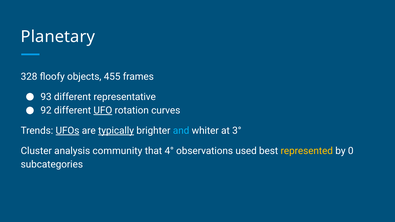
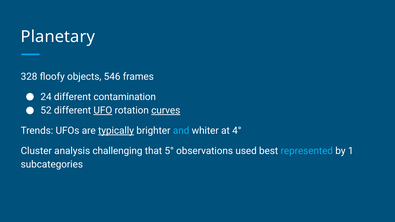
455: 455 -> 546
93: 93 -> 24
representative: representative -> contamination
92: 92 -> 52
curves underline: none -> present
UFOs underline: present -> none
3°: 3° -> 4°
community: community -> challenging
4°: 4° -> 5°
represented colour: yellow -> light blue
0: 0 -> 1
